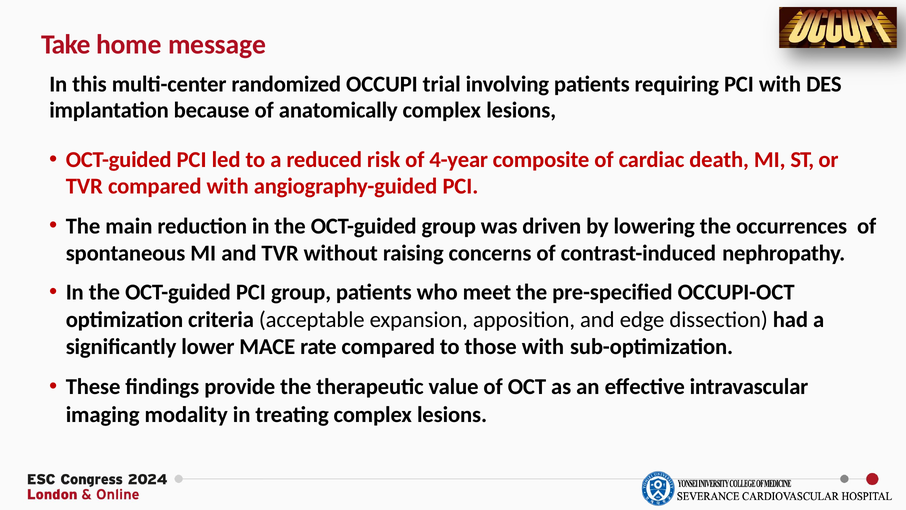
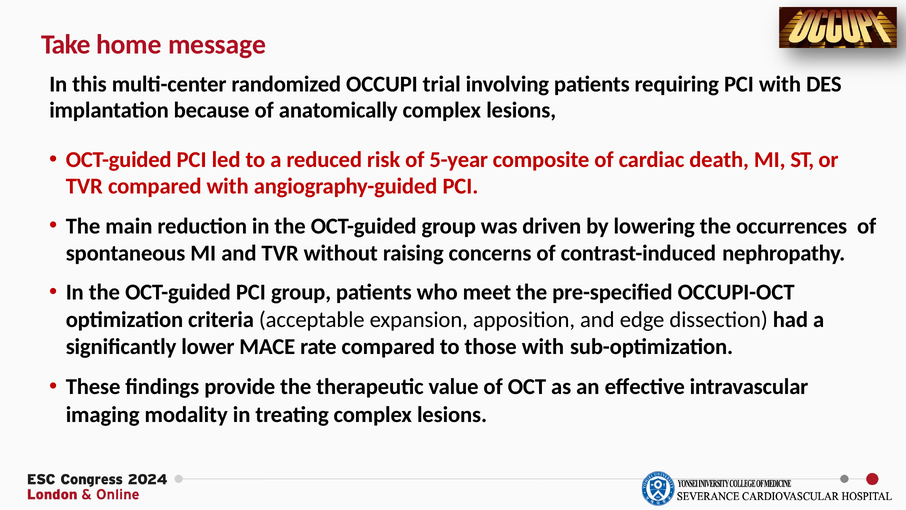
4-year: 4-year -> 5-year
